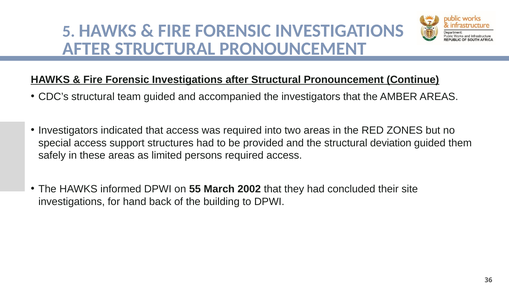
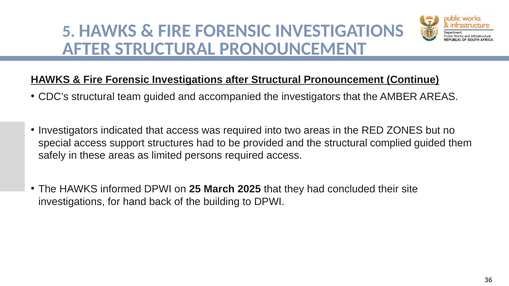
deviation: deviation -> complied
55: 55 -> 25
2002: 2002 -> 2025
